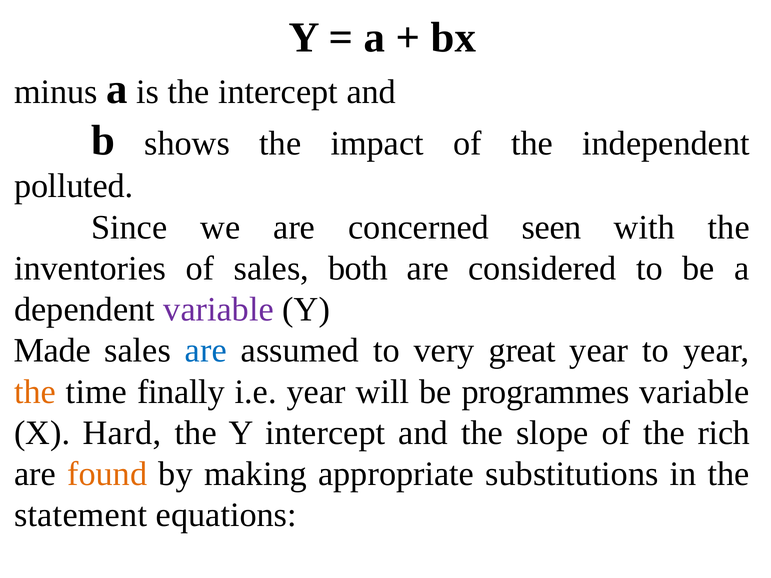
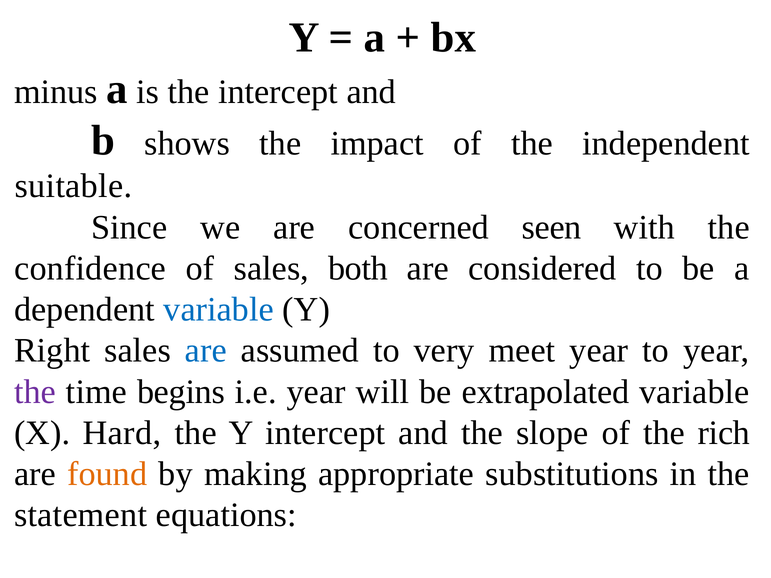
polluted: polluted -> suitable
inventories: inventories -> confidence
variable at (219, 310) colour: purple -> blue
Made: Made -> Right
great: great -> meet
the at (35, 392) colour: orange -> purple
finally: finally -> begins
programmes: programmes -> extrapolated
